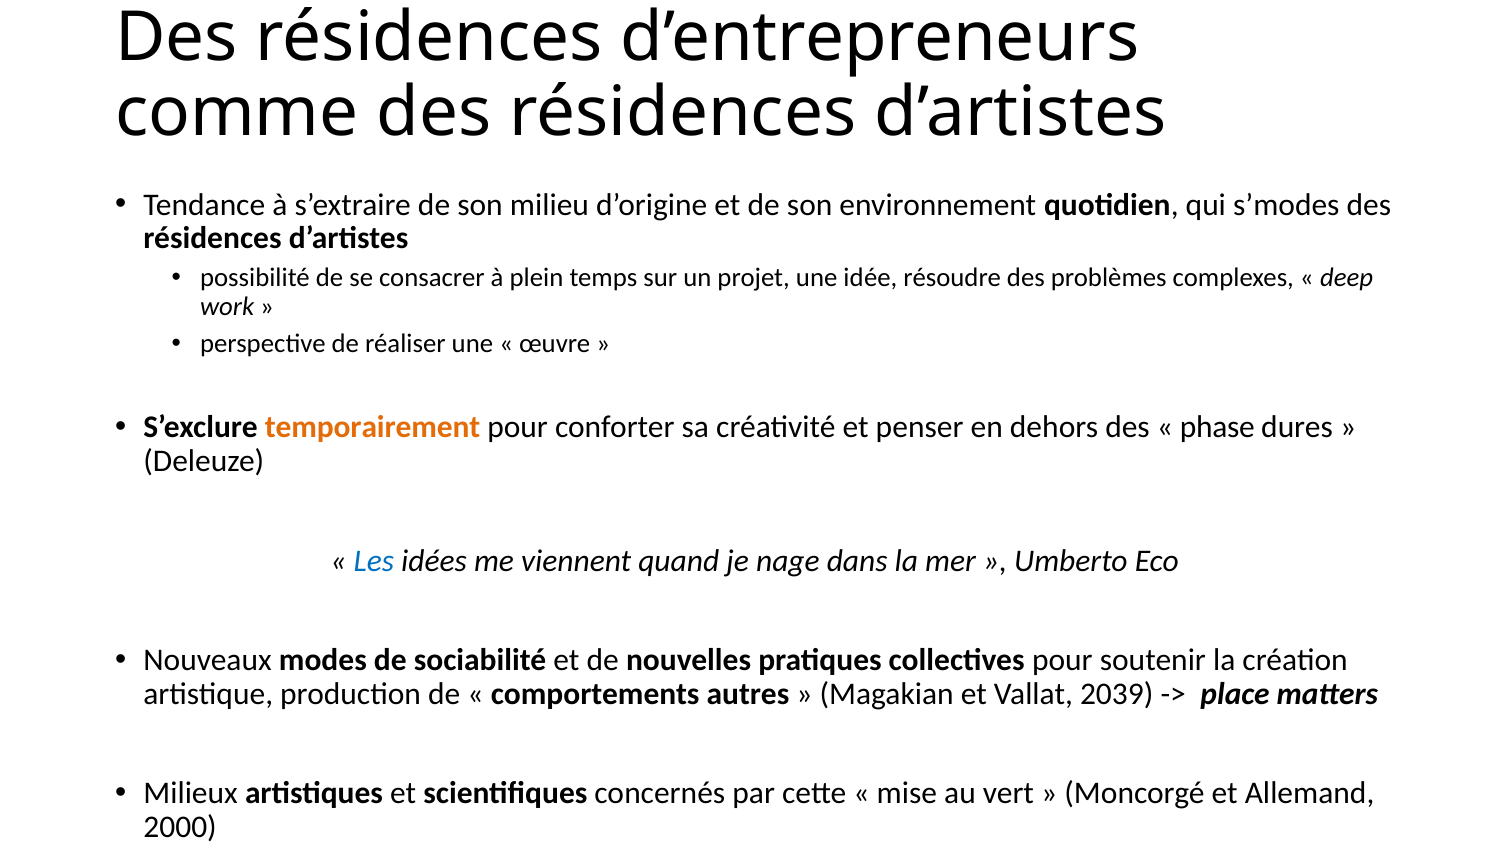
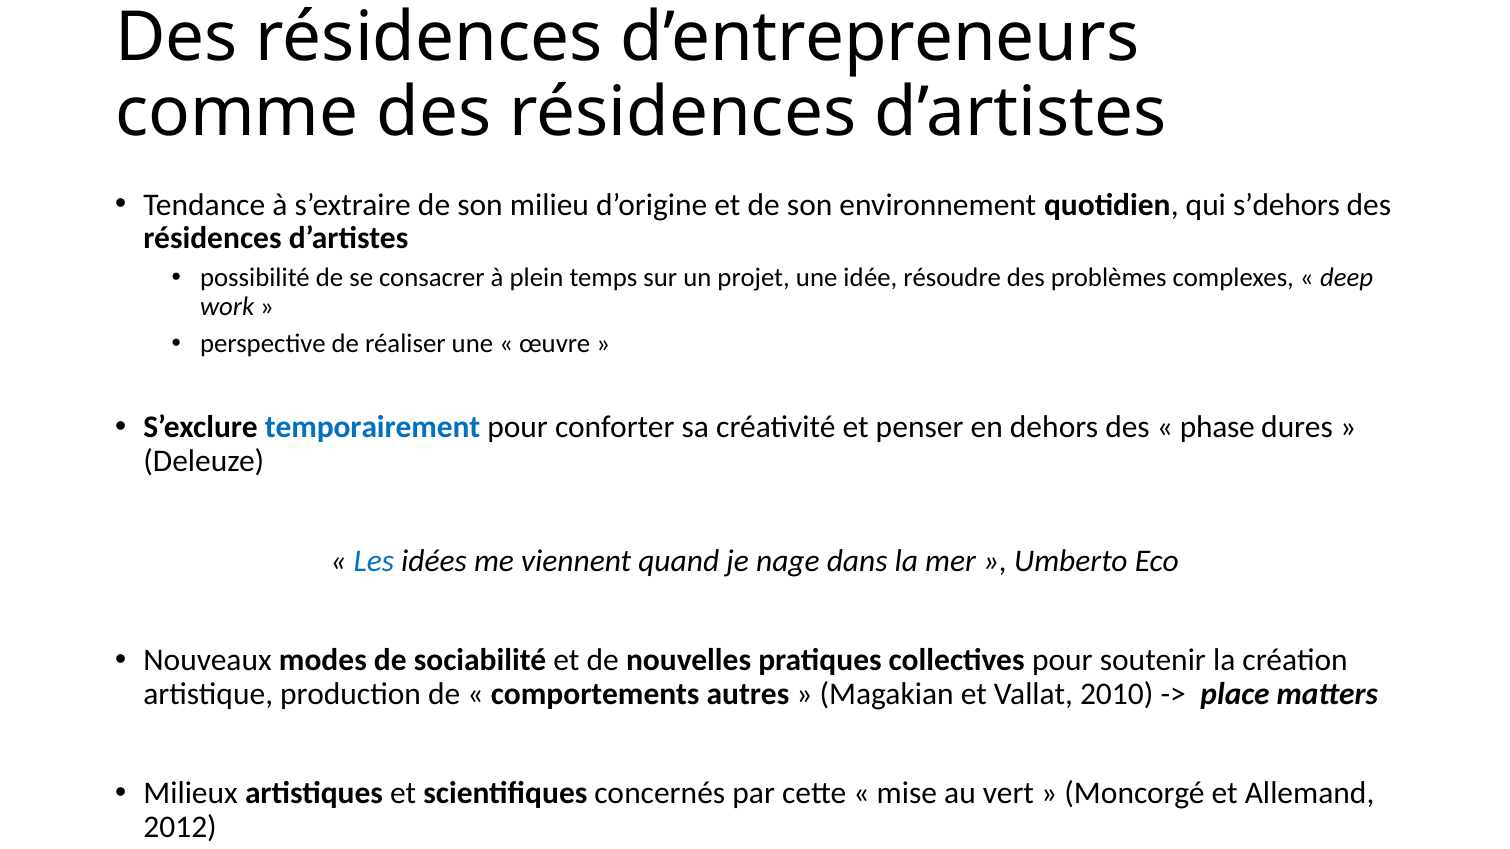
s’modes: s’modes -> s’dehors
temporairement colour: orange -> blue
2039: 2039 -> 2010
2000: 2000 -> 2012
